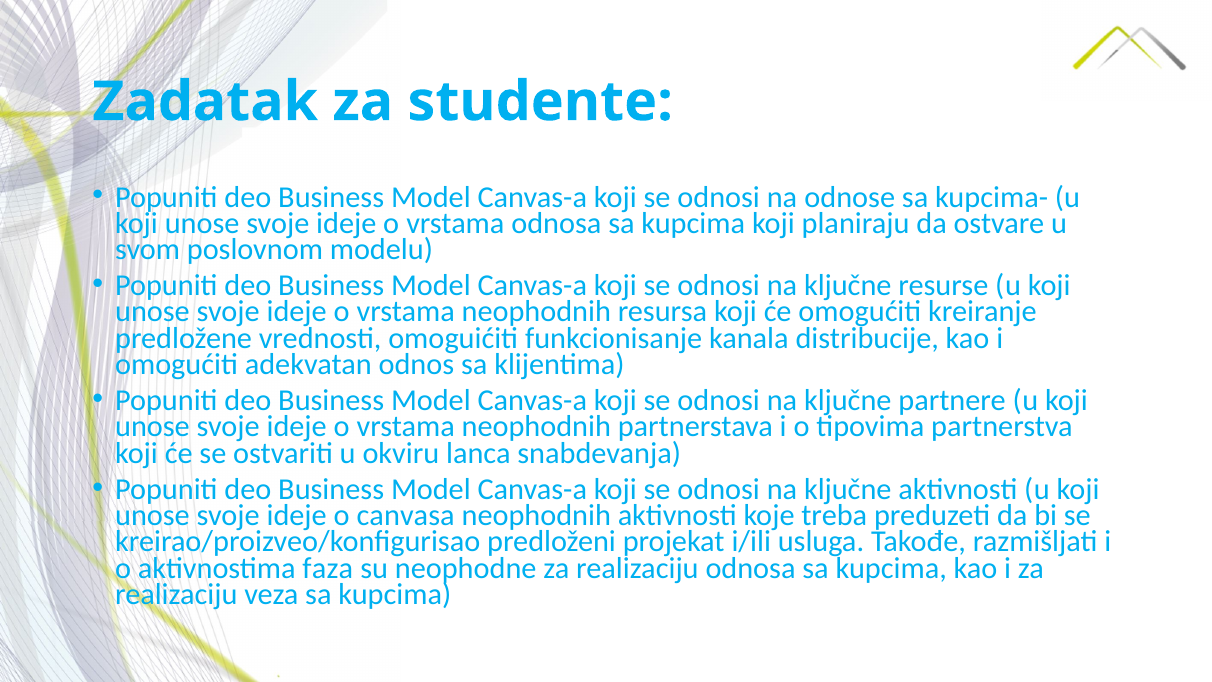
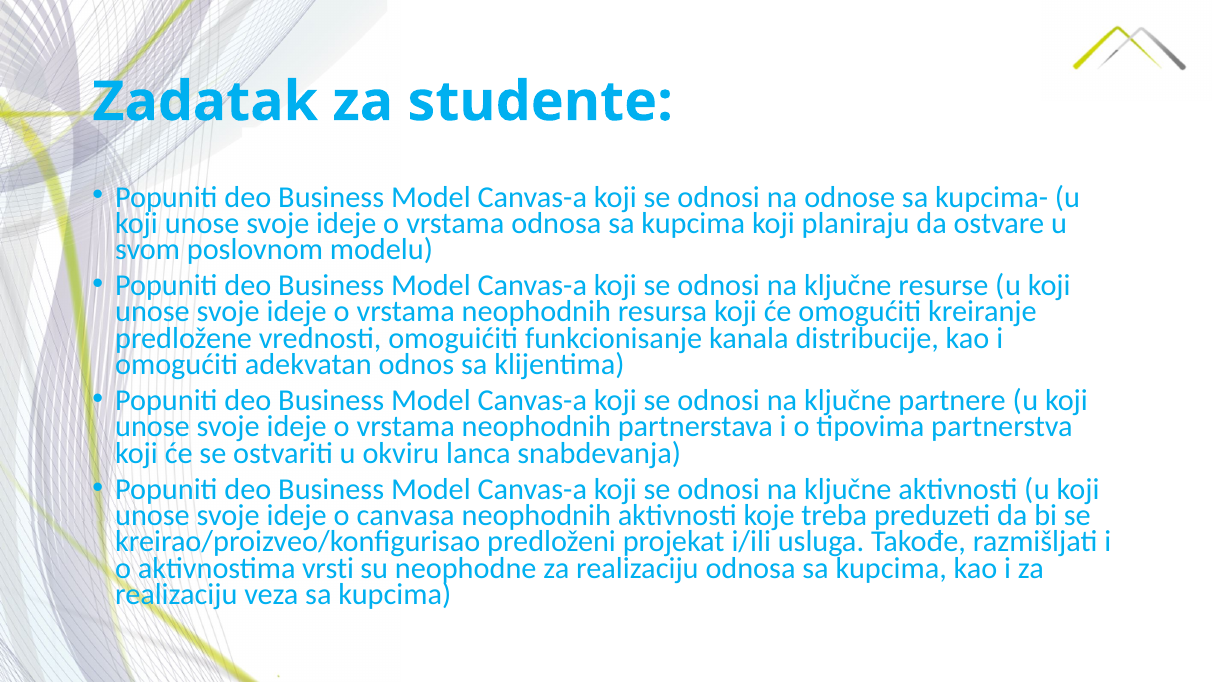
faza: faza -> vrsti
